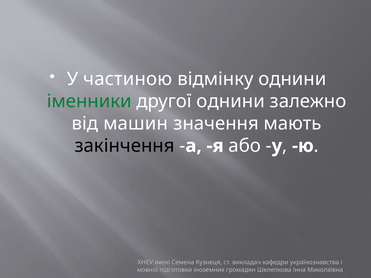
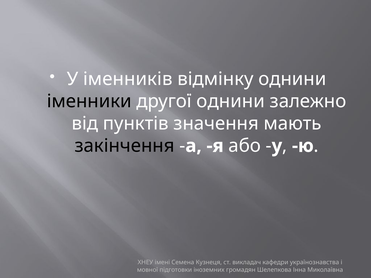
частиною: частиною -> іменників
іменники colour: green -> black
машин: машин -> пунктів
